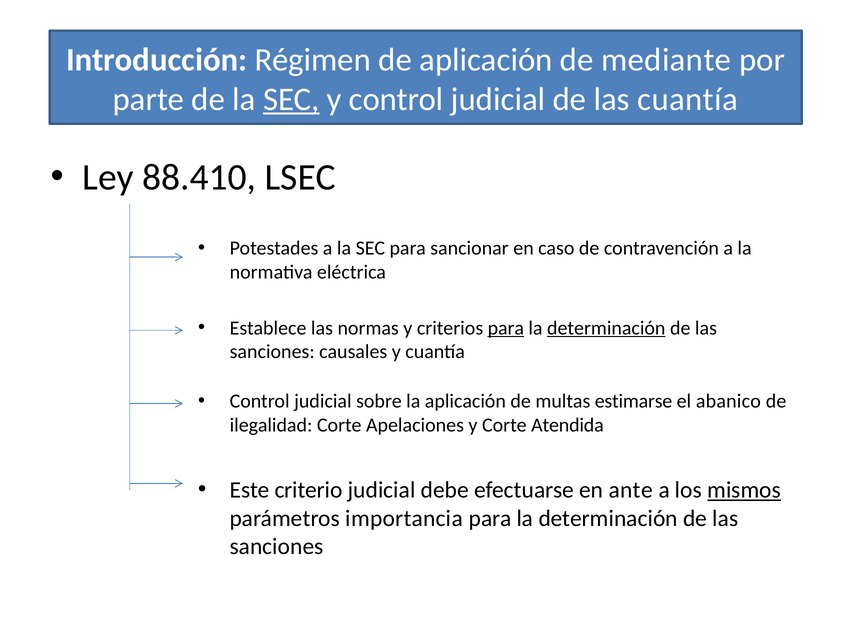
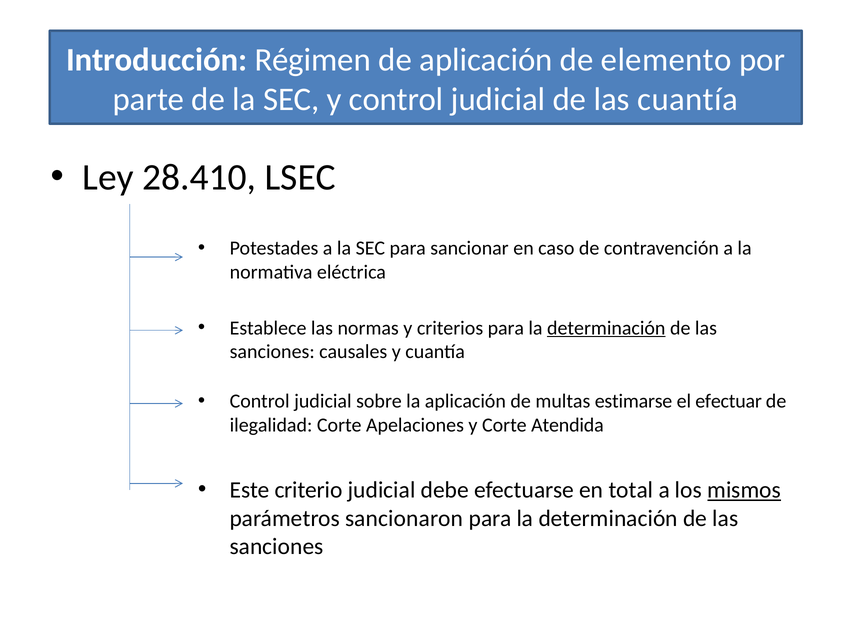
mediante: mediante -> elemento
SEC at (291, 99) underline: present -> none
88.410: 88.410 -> 28.410
para at (506, 328) underline: present -> none
abanico: abanico -> efectuar
ante: ante -> total
importancia: importancia -> sancionaron
